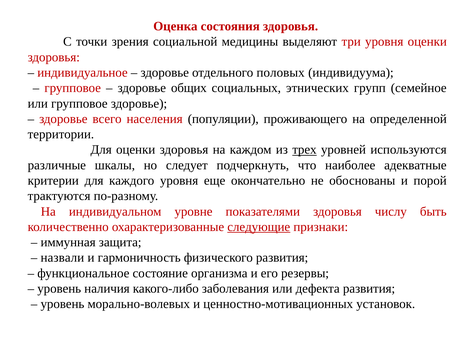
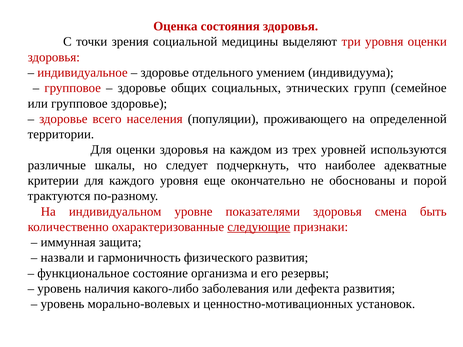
половых: половых -> умением
трех underline: present -> none
числу: числу -> смена
